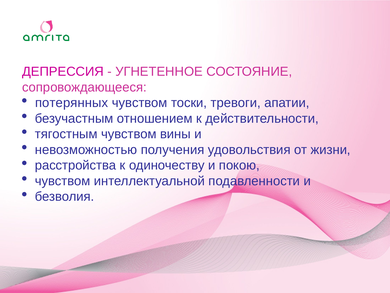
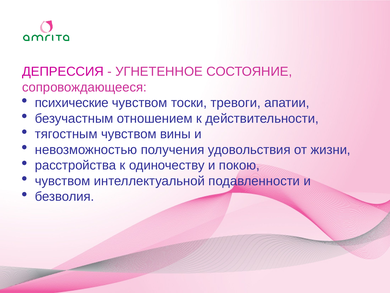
потерянных: потерянных -> психические
